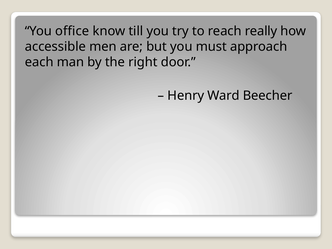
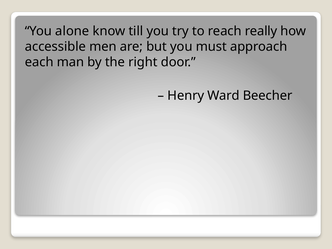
office: office -> alone
